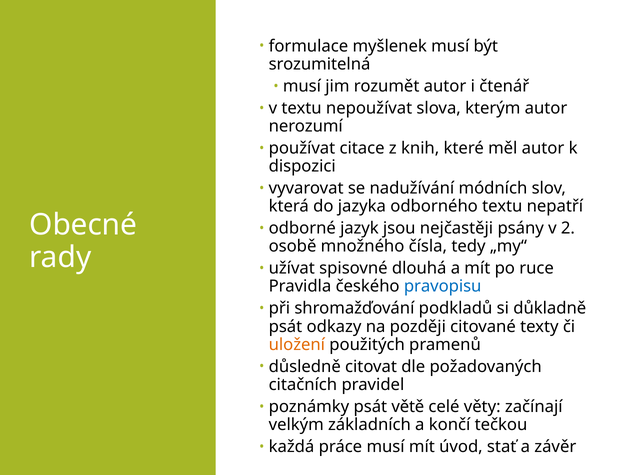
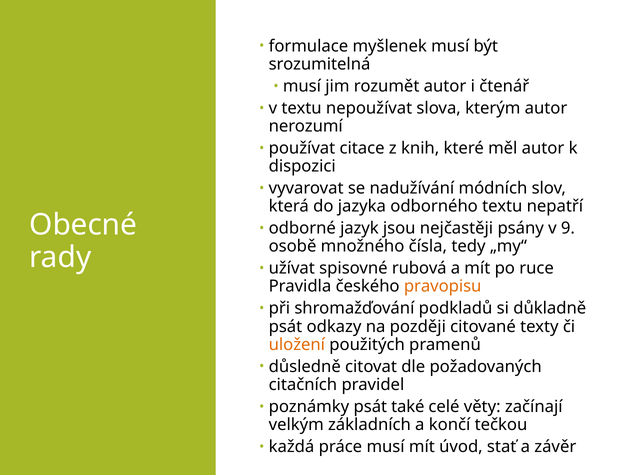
2: 2 -> 9
dlouhá: dlouhá -> rubová
pravopisu colour: blue -> orange
větě: větě -> také
